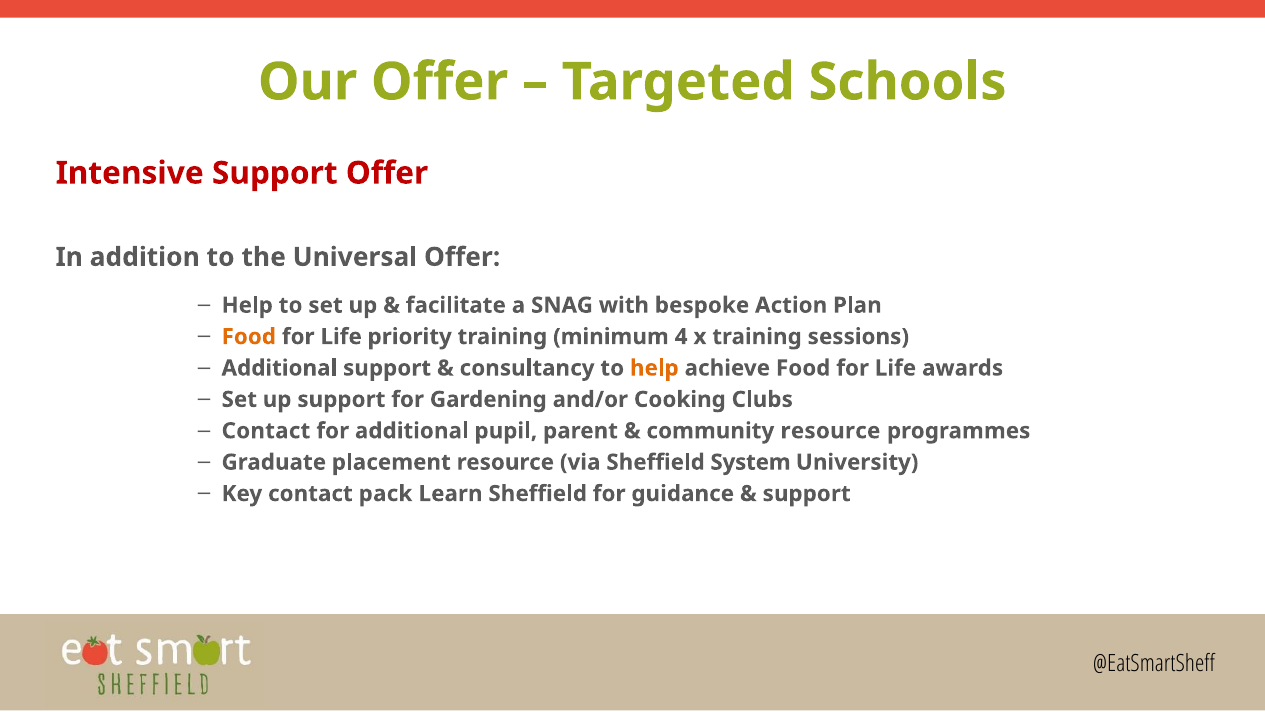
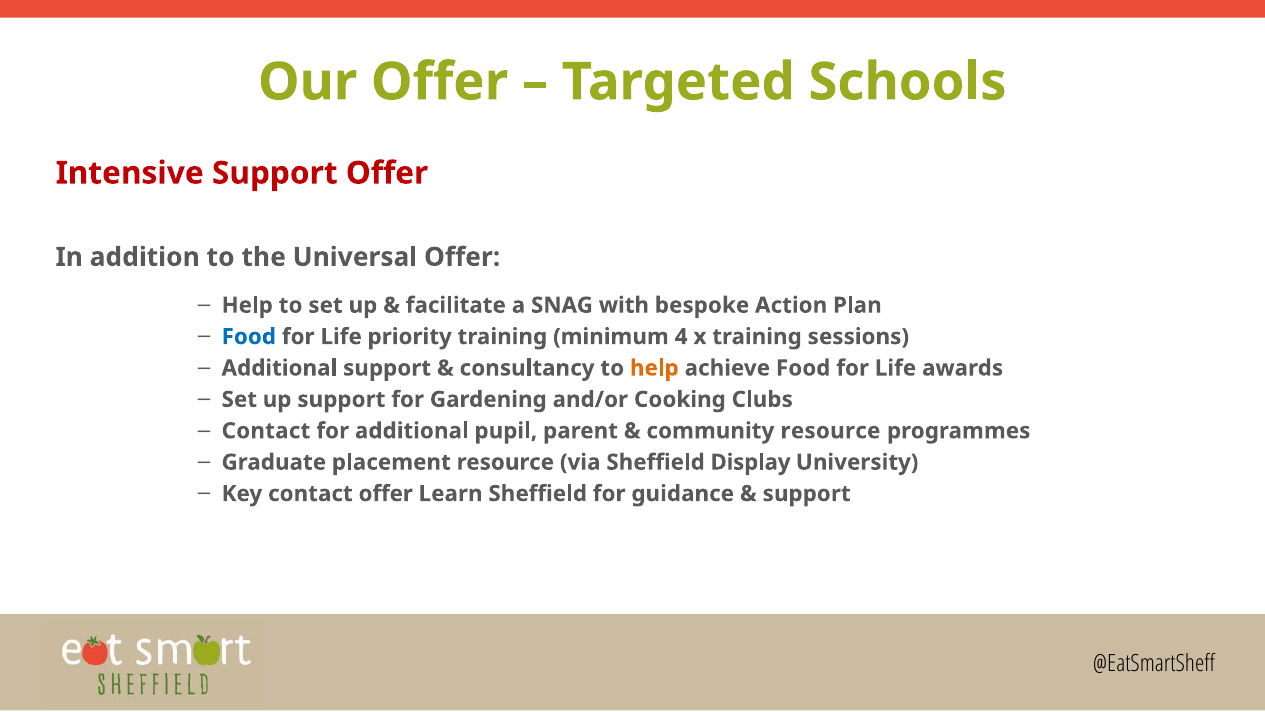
Food at (249, 337) colour: orange -> blue
System: System -> Display
contact pack: pack -> offer
